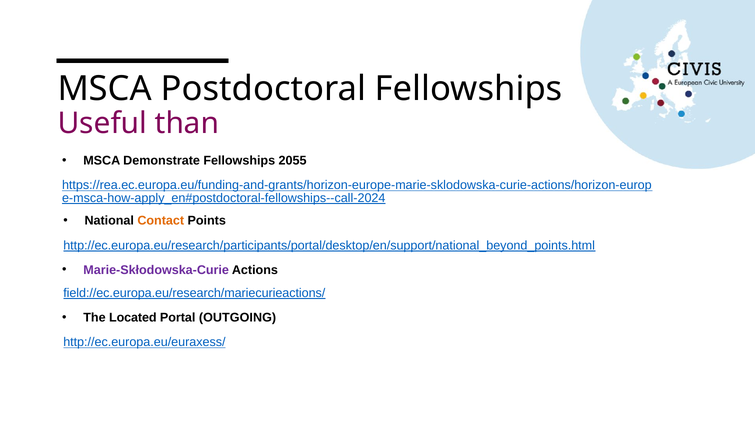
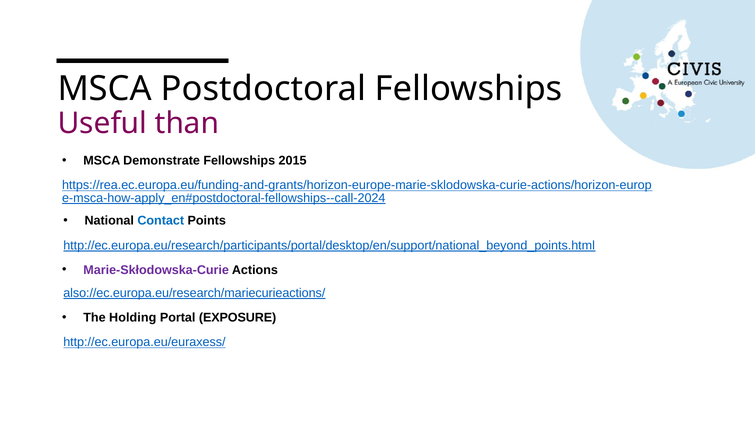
2055: 2055 -> 2015
Contact colour: orange -> blue
field://ec.europa.eu/research/mariecurieactions/: field://ec.europa.eu/research/mariecurieactions/ -> also://ec.europa.eu/research/mariecurieactions/
Located: Located -> Holding
OUTGOING: OUTGOING -> EXPOSURE
